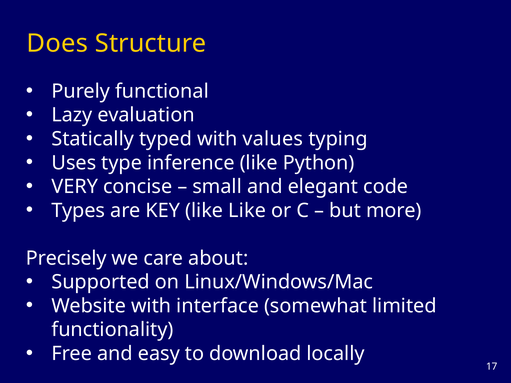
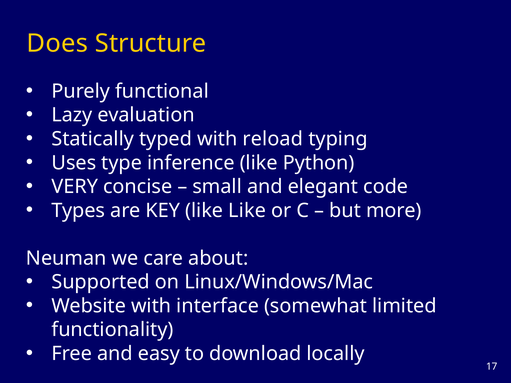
values: values -> reload
Precisely: Precisely -> Neuman
